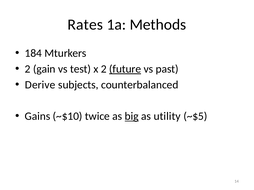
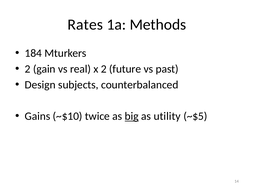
test: test -> real
future underline: present -> none
Derive: Derive -> Design
